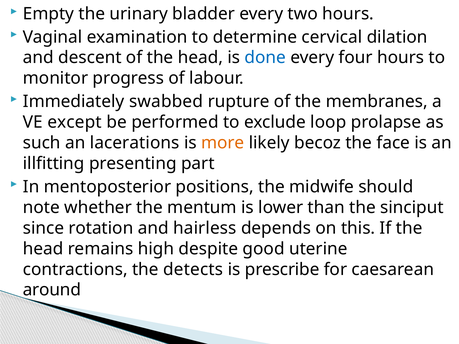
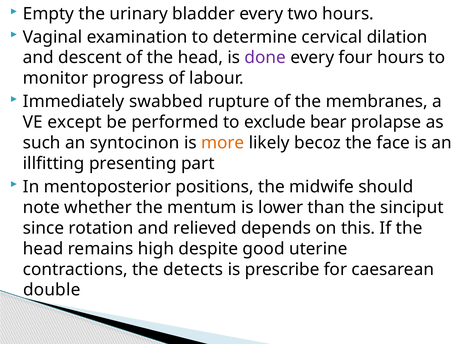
done colour: blue -> purple
loop: loop -> bear
lacerations: lacerations -> syntocinon
hairless: hairless -> relieved
around: around -> double
